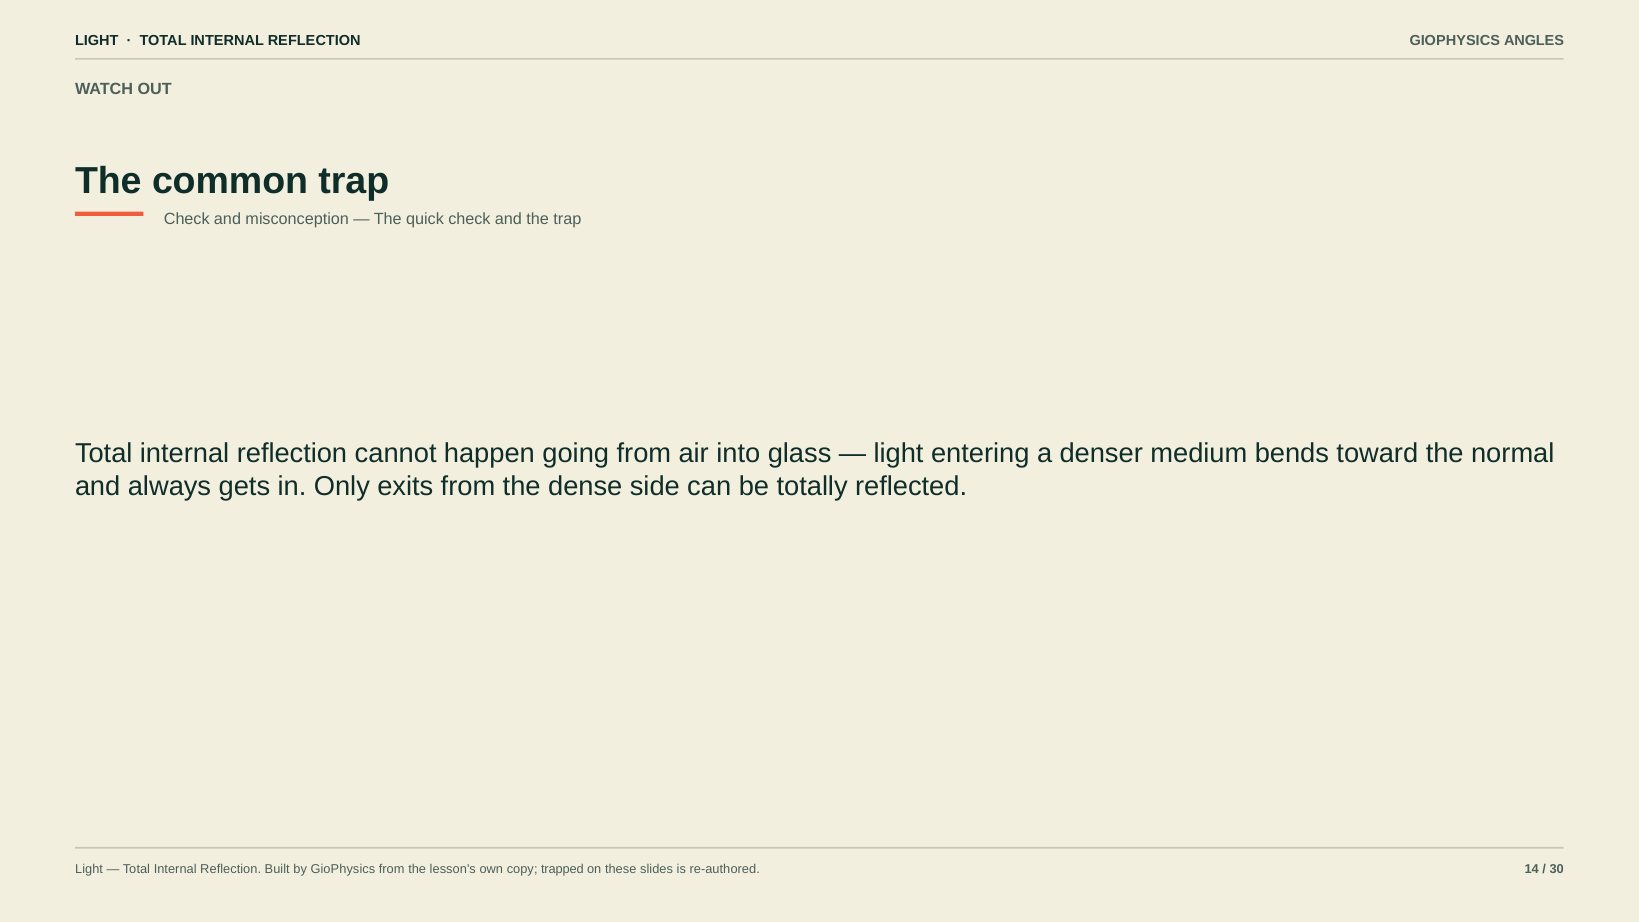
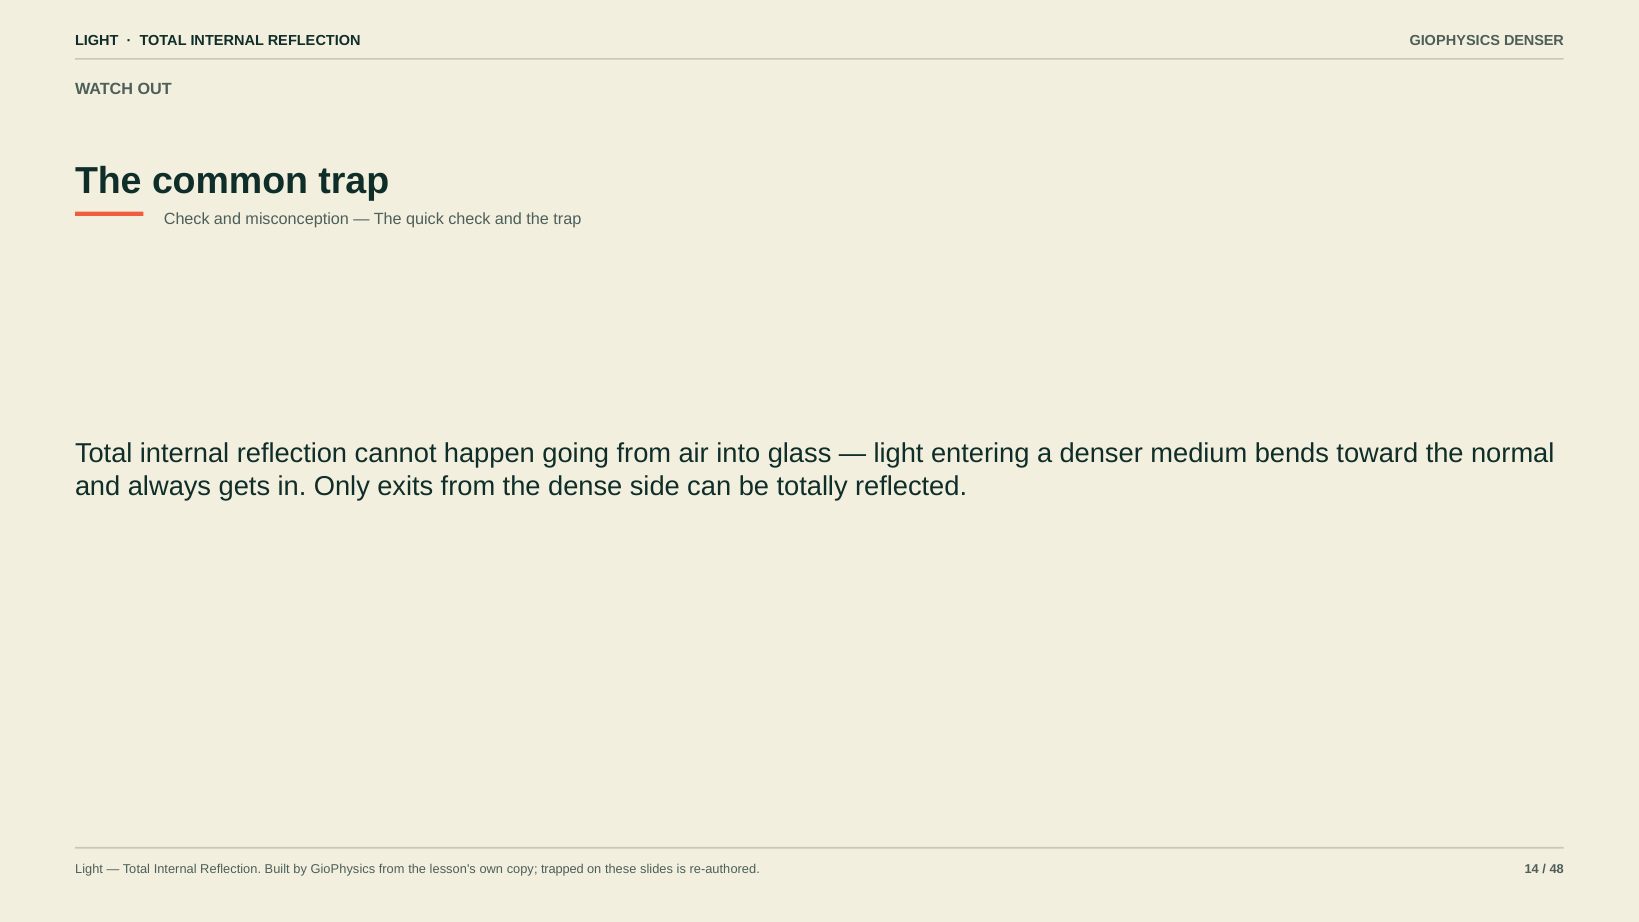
GIOPHYSICS ANGLES: ANGLES -> DENSER
30: 30 -> 48
